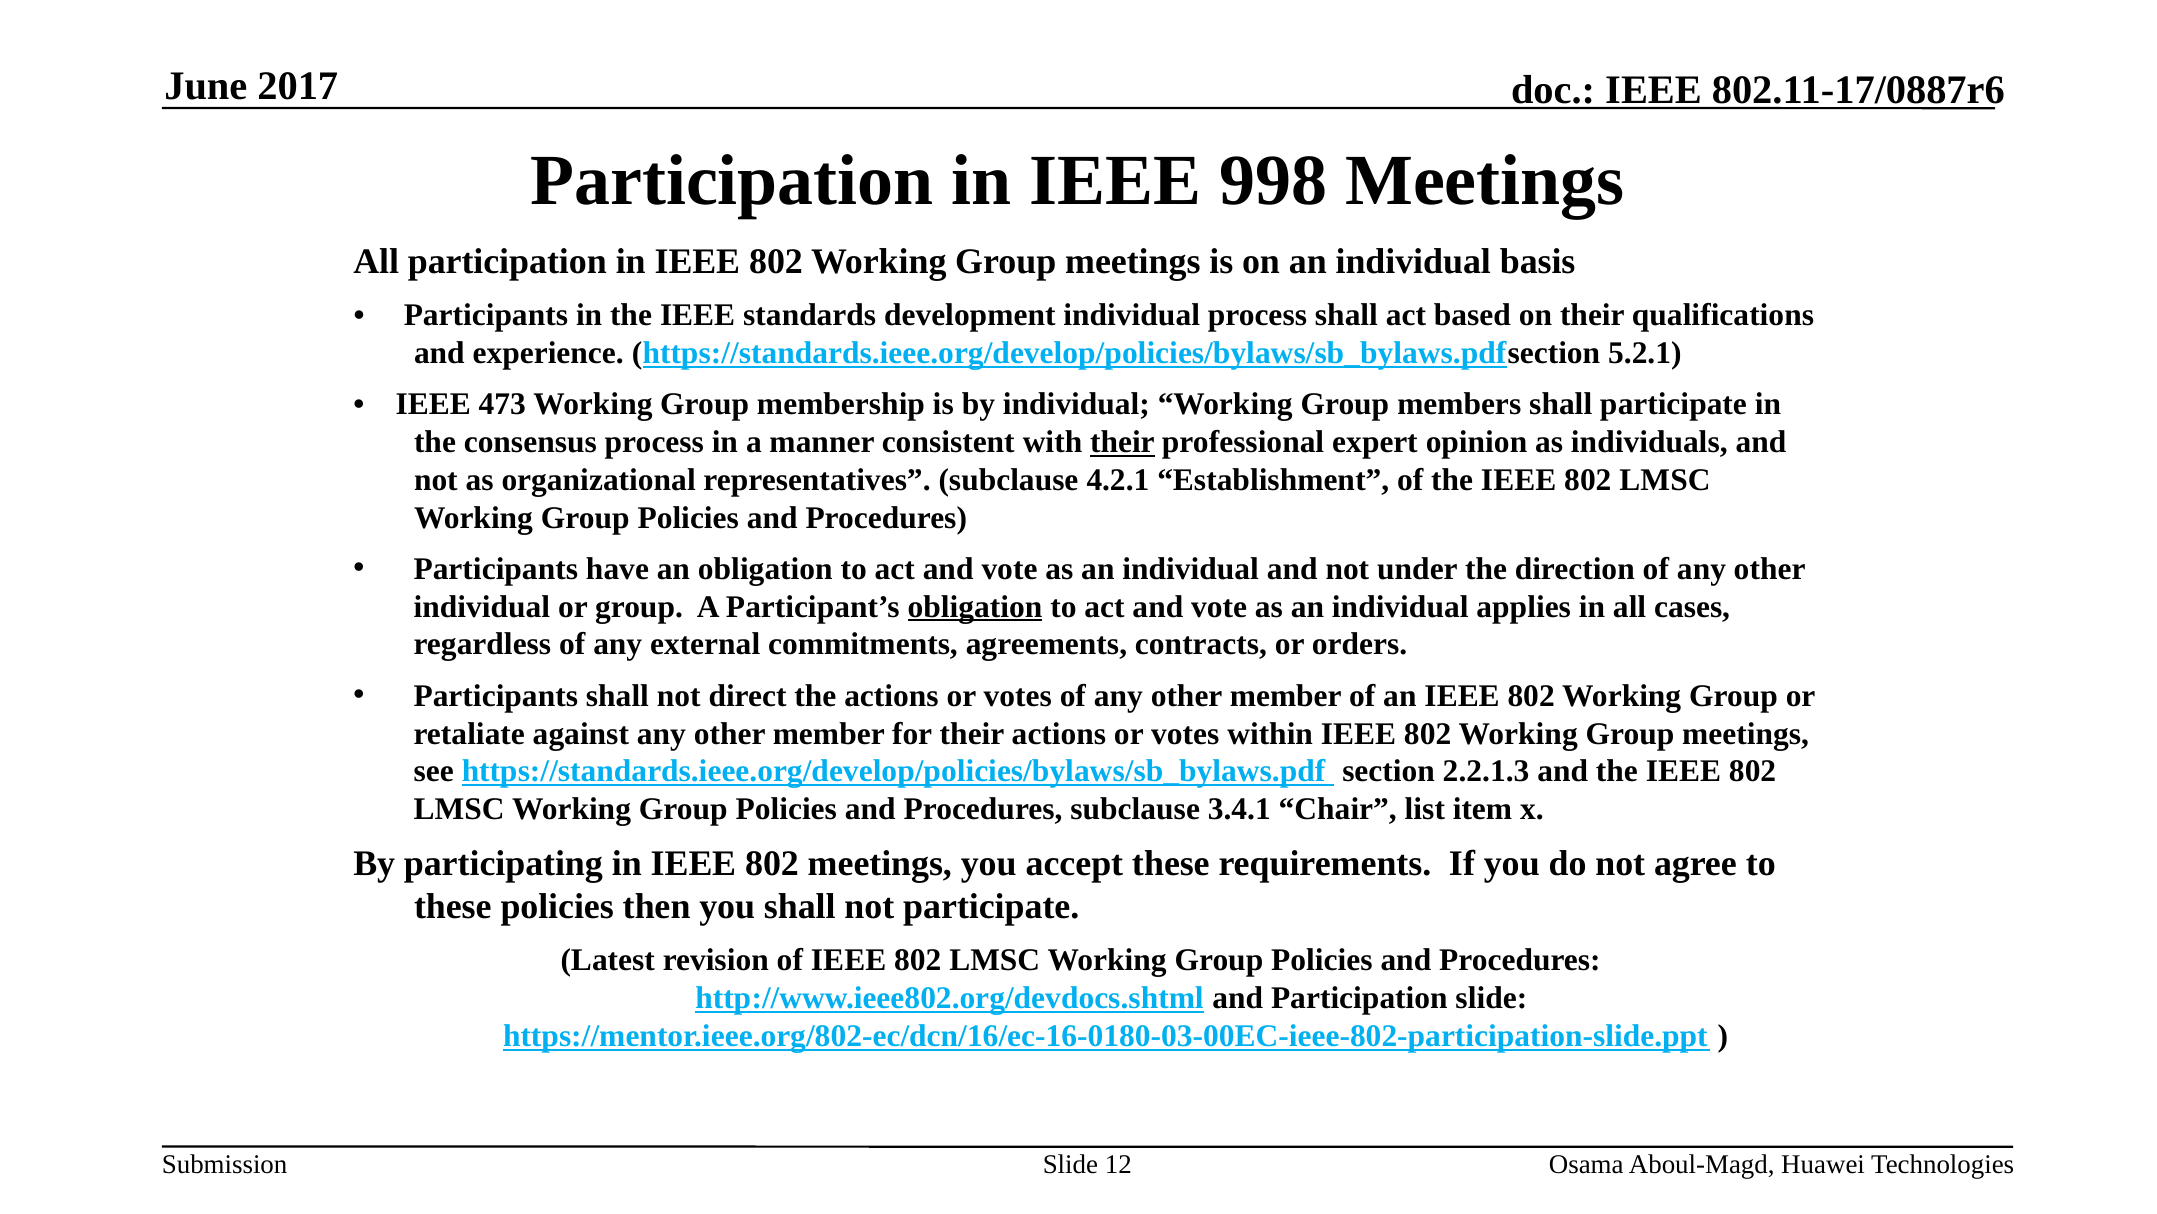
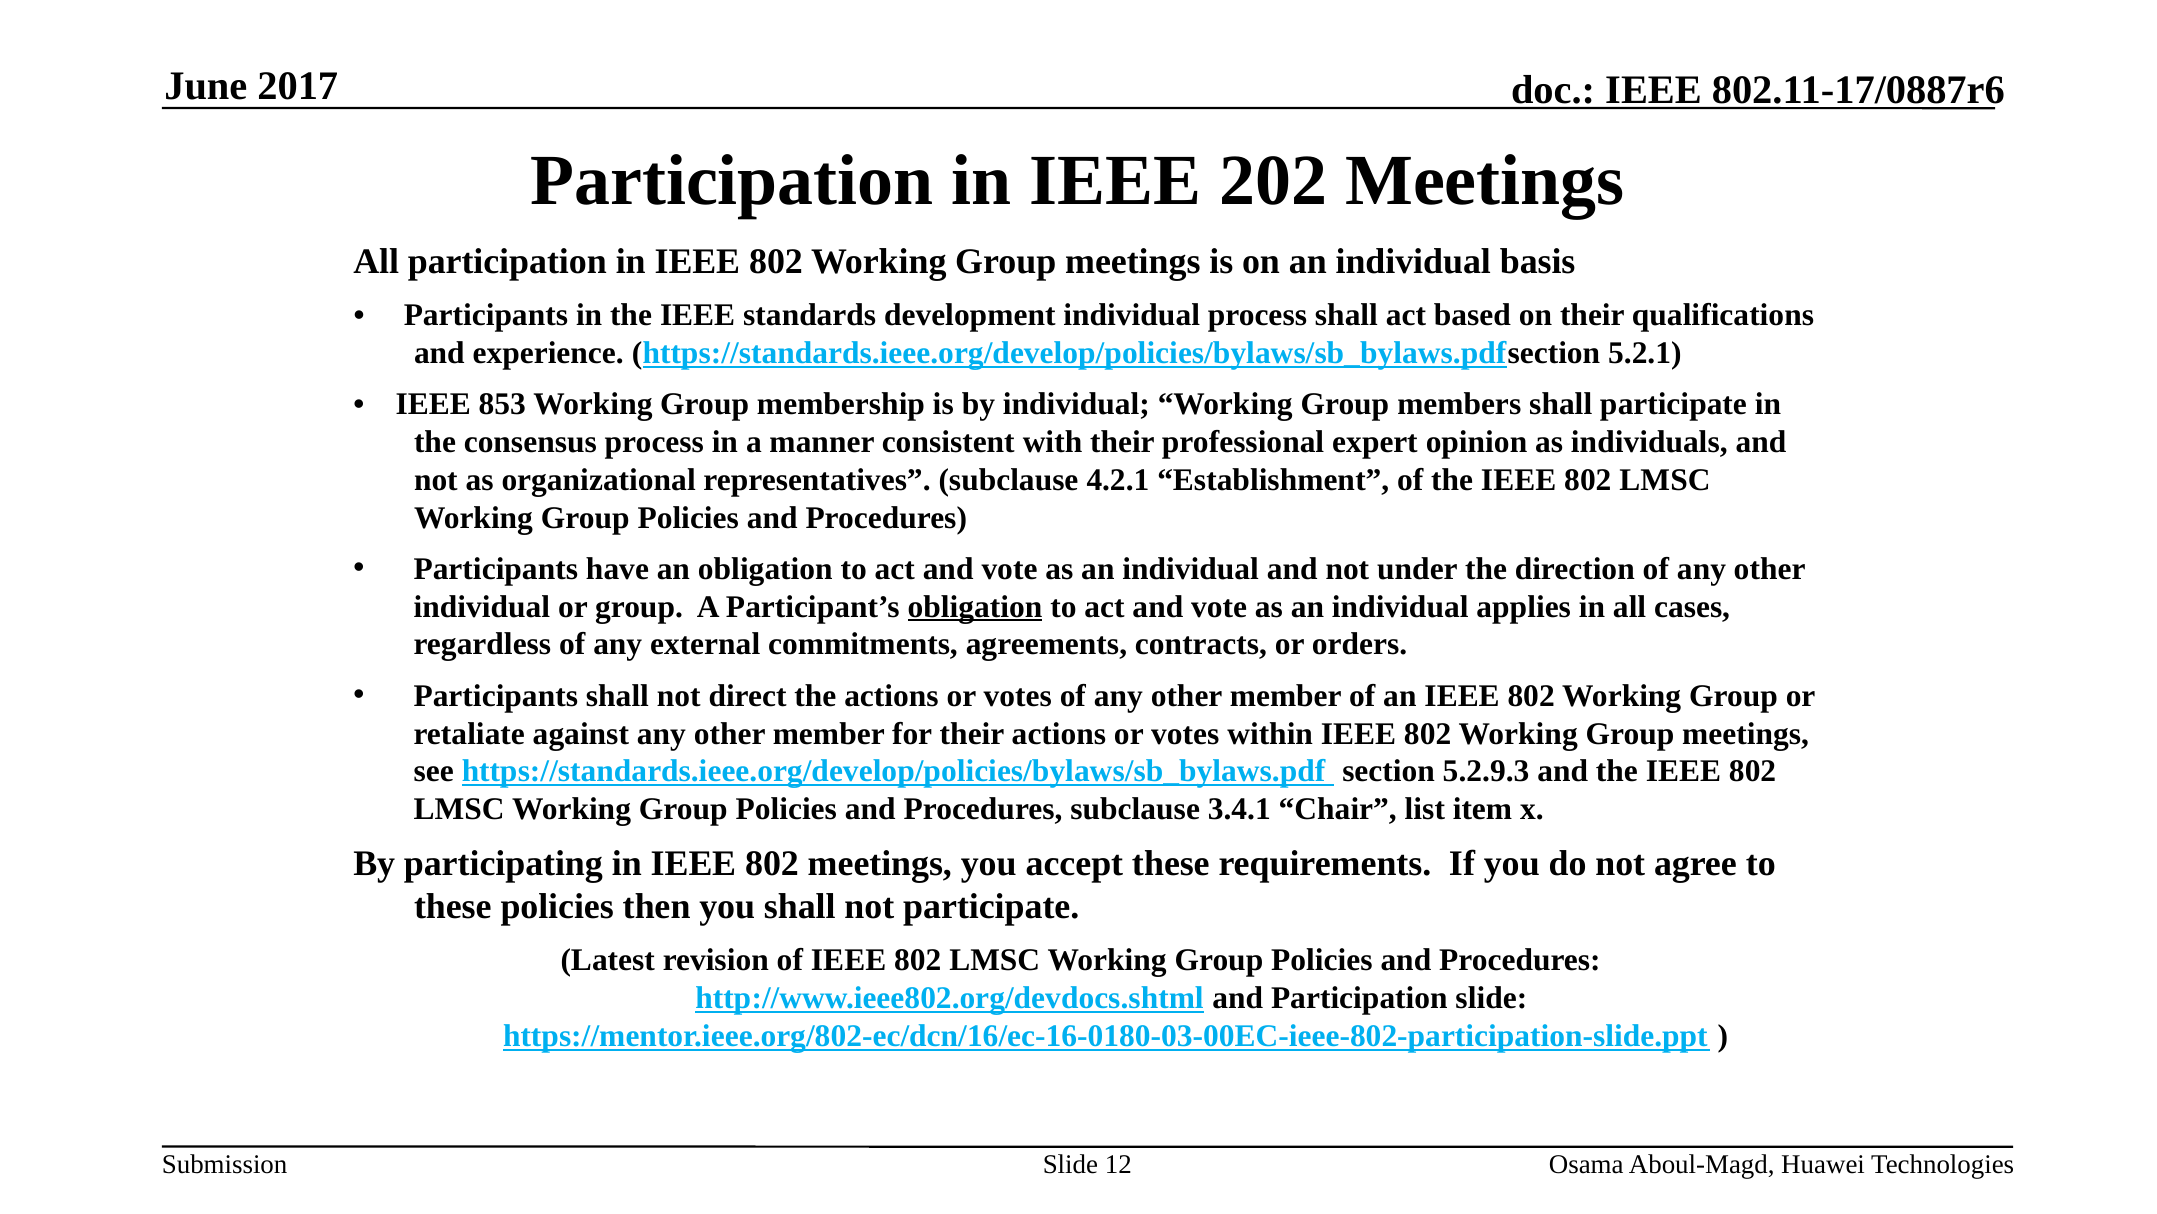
998: 998 -> 202
473: 473 -> 853
their at (1122, 442) underline: present -> none
2.2.1.3: 2.2.1.3 -> 5.2.9.3
